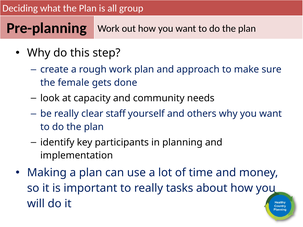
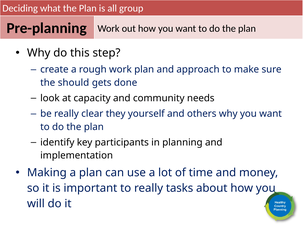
female: female -> should
staff: staff -> they
